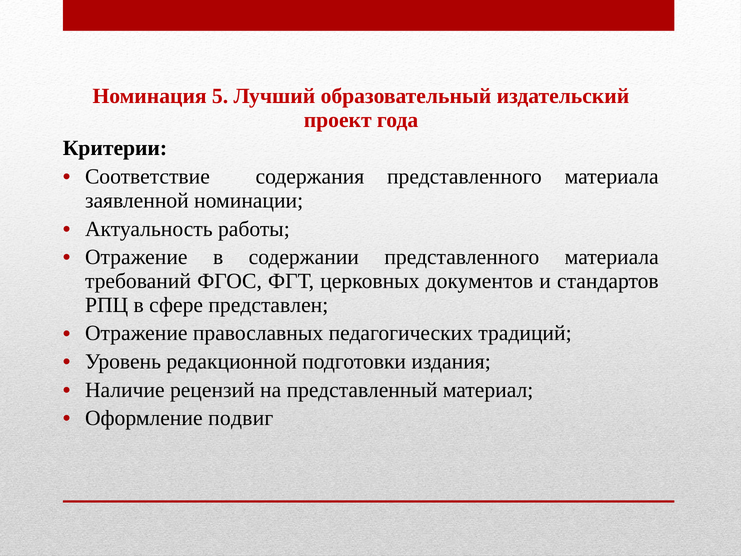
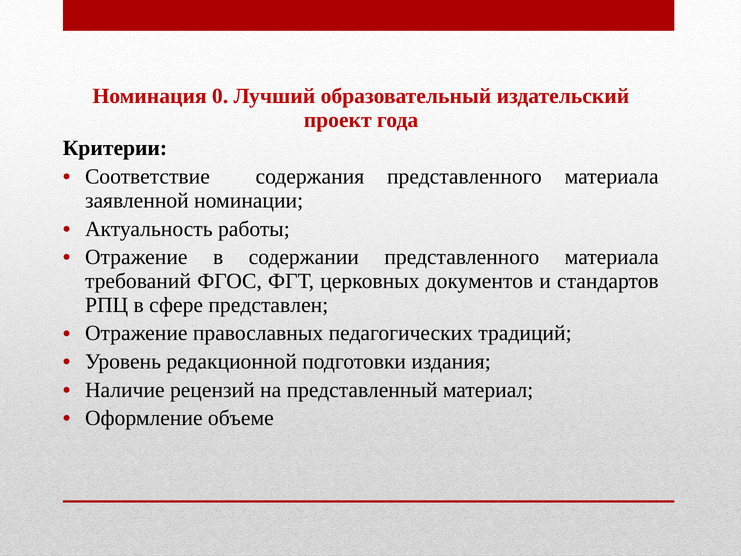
5: 5 -> 0
подвиг: подвиг -> объеме
